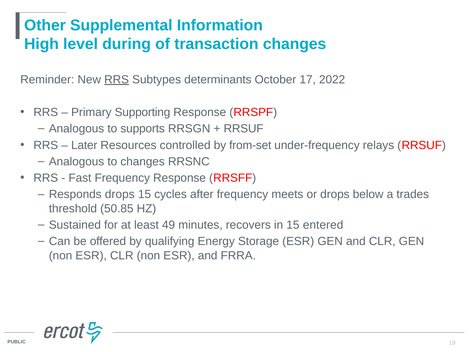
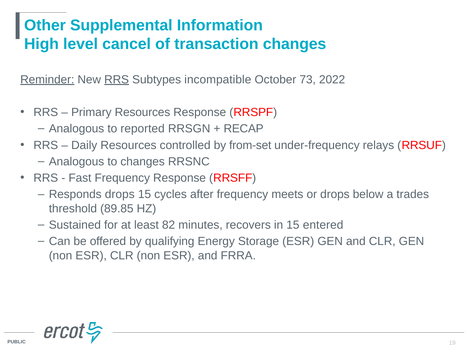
during: during -> cancel
Reminder underline: none -> present
determinants: determinants -> incompatible
17: 17 -> 73
Primary Supporting: Supporting -> Resources
supports: supports -> reported
RRSUF at (244, 129): RRSUF -> RECAP
Later: Later -> Daily
50.85: 50.85 -> 89.85
49: 49 -> 82
